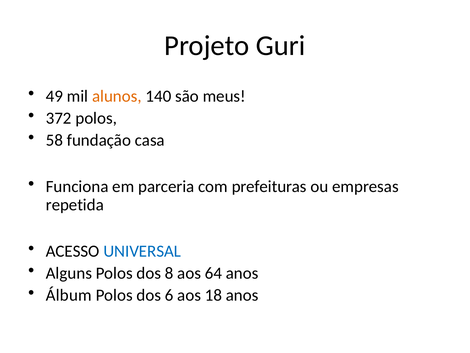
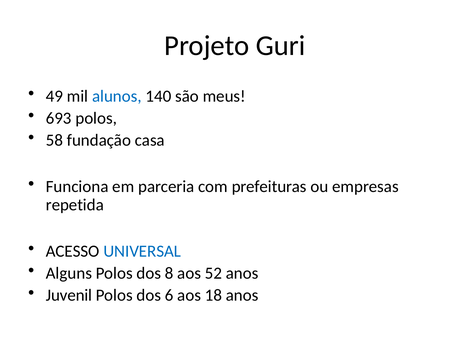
alunos colour: orange -> blue
372: 372 -> 693
64: 64 -> 52
Álbum: Álbum -> Juvenil
